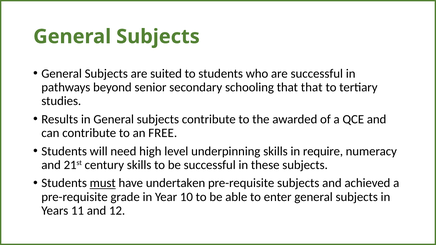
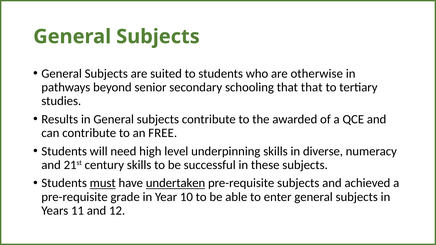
are successful: successful -> otherwise
require: require -> diverse
undertaken underline: none -> present
